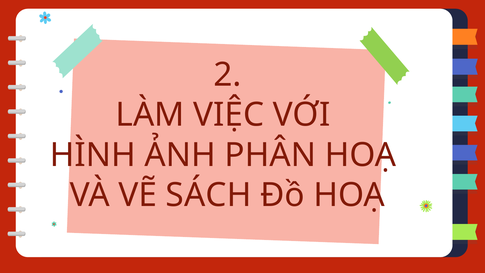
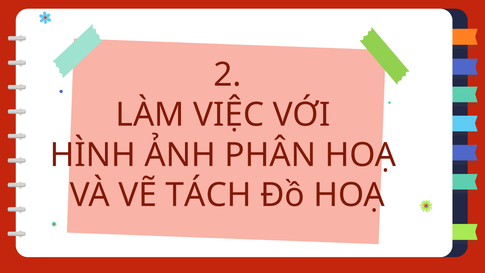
SÁCH: SÁCH -> TÁCH
